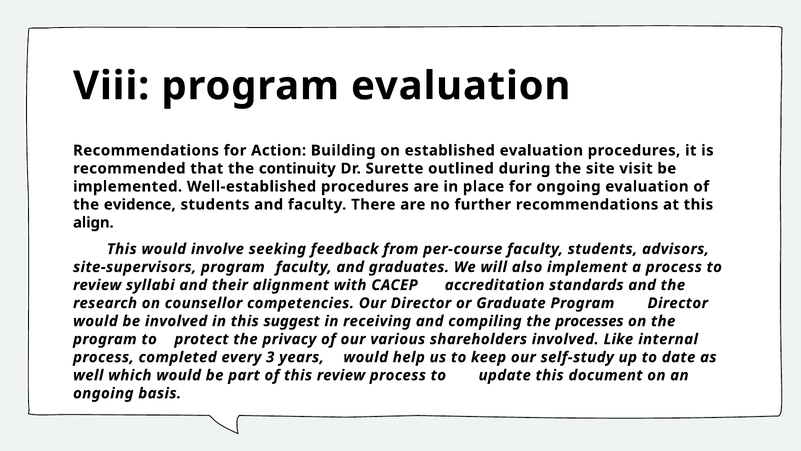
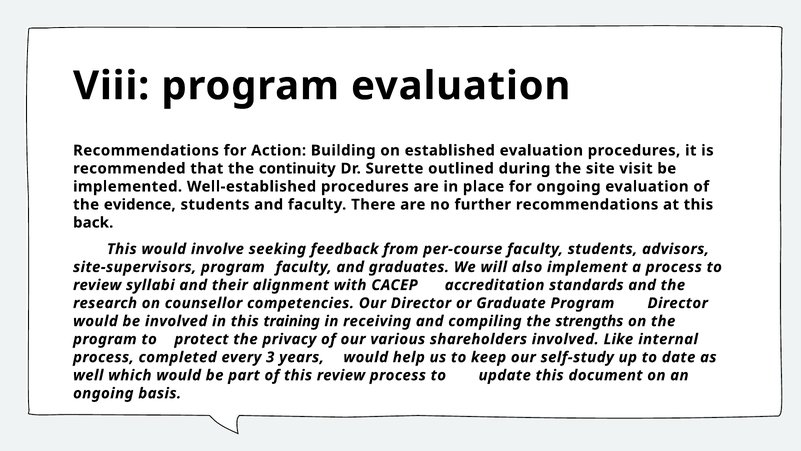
align: align -> back
suggest: suggest -> training
processes: processes -> strengths
